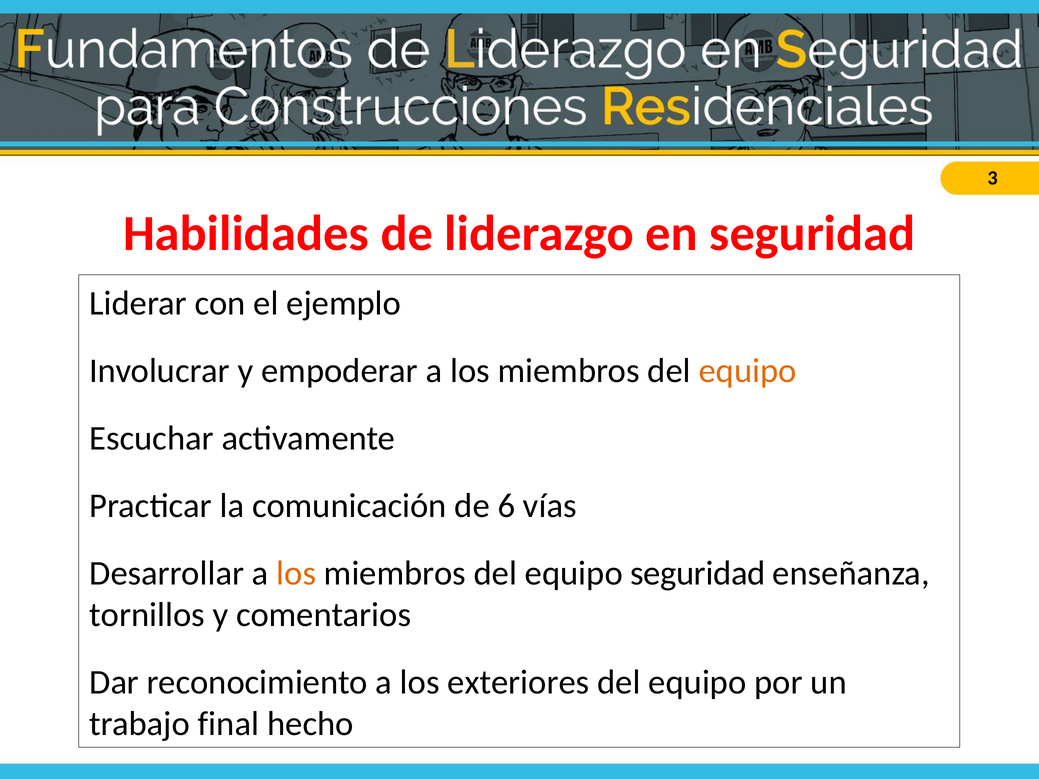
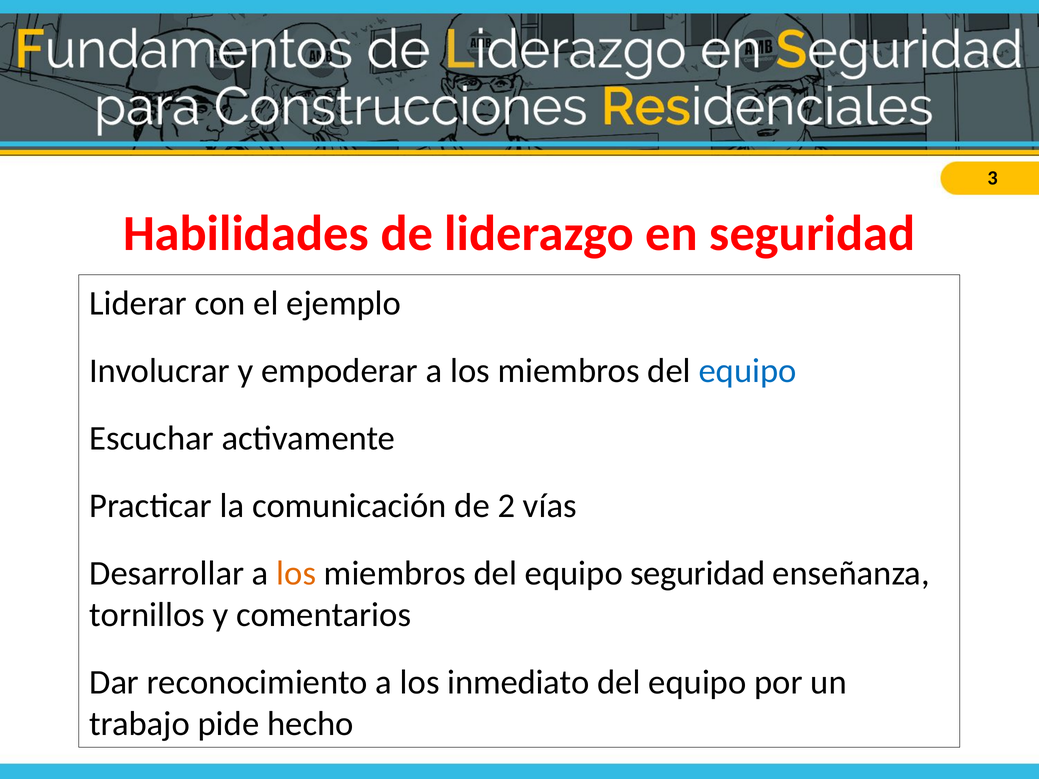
equipo at (748, 371) colour: orange -> blue
6: 6 -> 2
exteriores: exteriores -> inmediato
final: final -> pide
